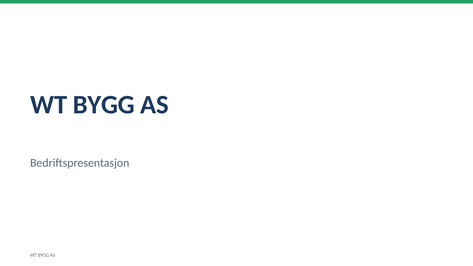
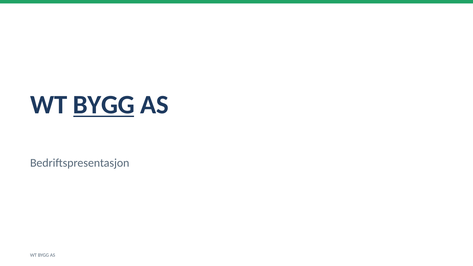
BYGG at (104, 105) underline: none -> present
